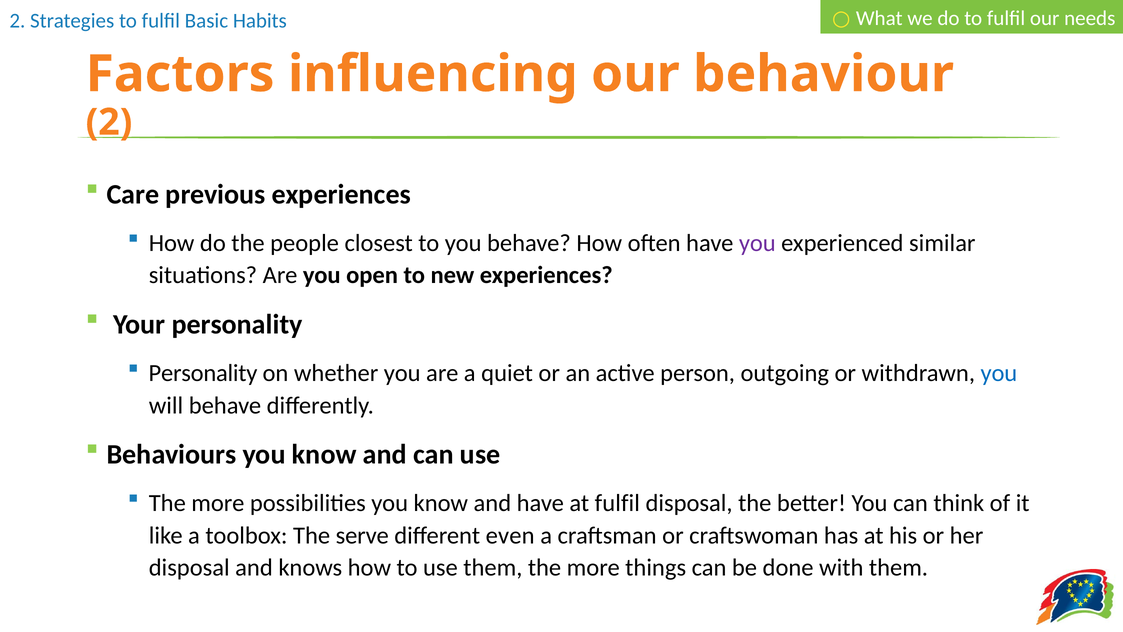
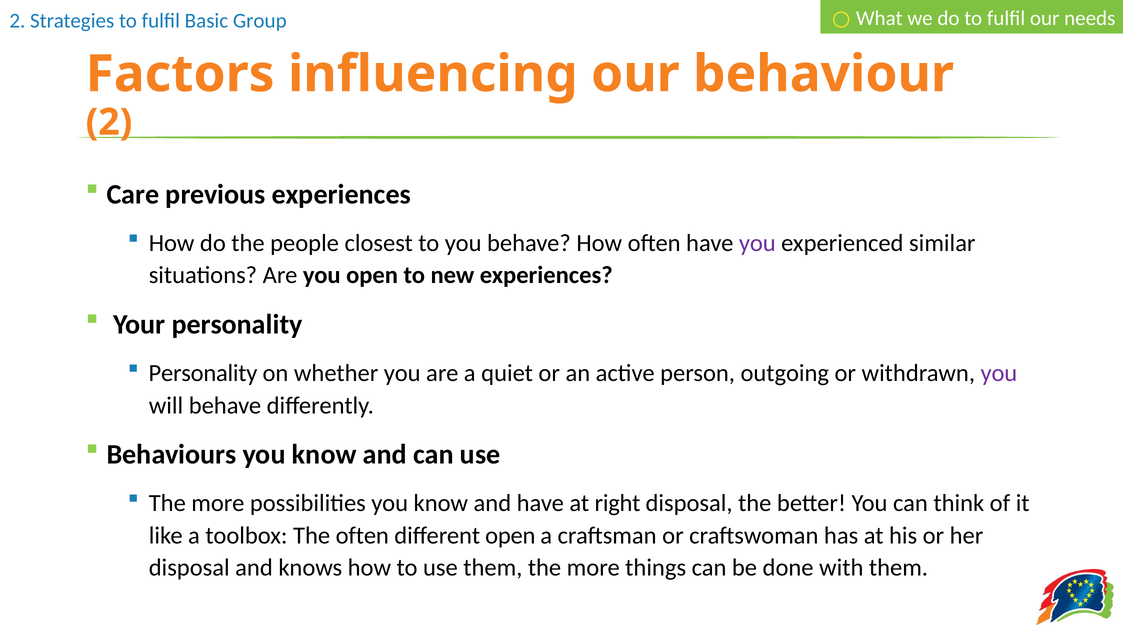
Habits: Habits -> Group
you at (999, 373) colour: blue -> purple
at fulfil: fulfil -> right
The serve: serve -> often
different even: even -> open
